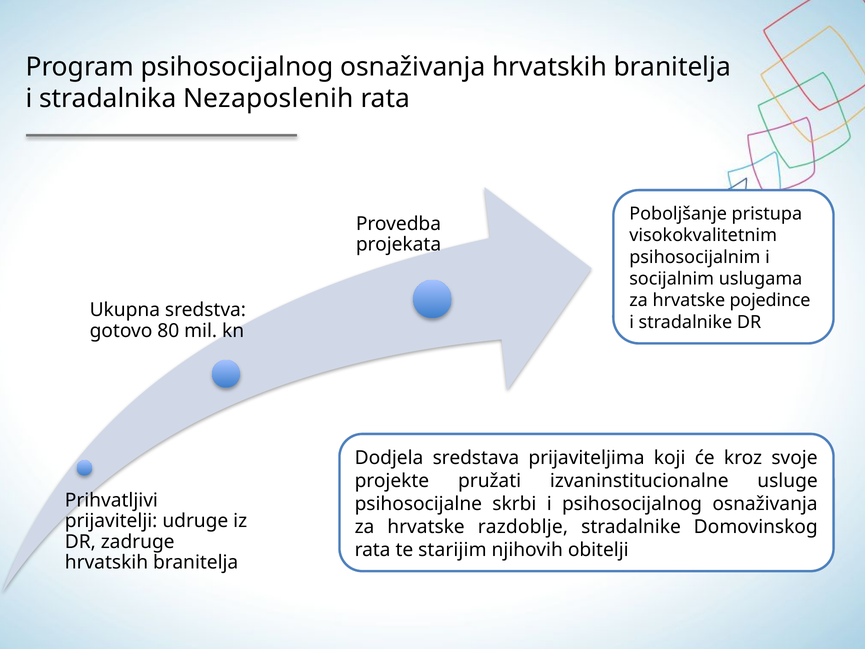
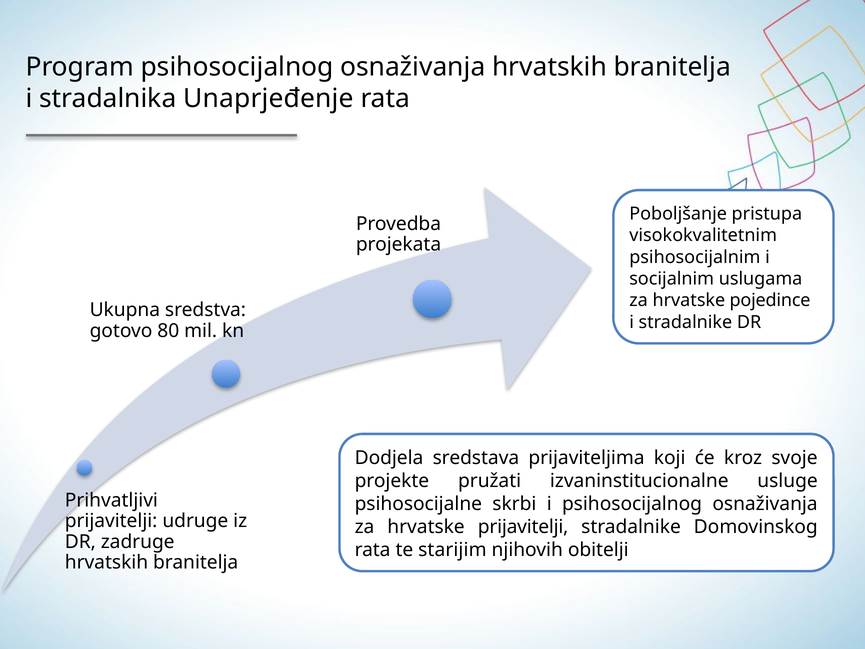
Nezaposlenih: Nezaposlenih -> Unaprjeđenje
hrvatske razdoblje: razdoblje -> prijavitelji
